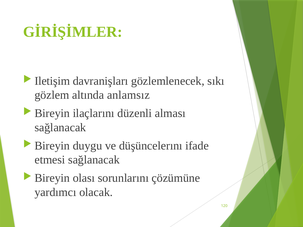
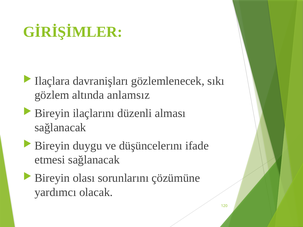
Iletişim: Iletişim -> Ilaçlara
